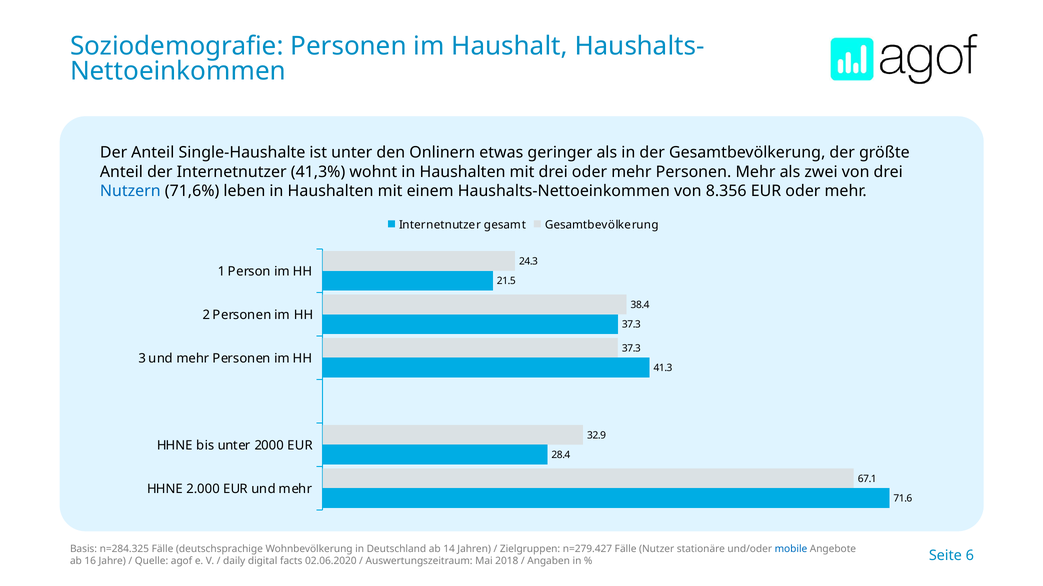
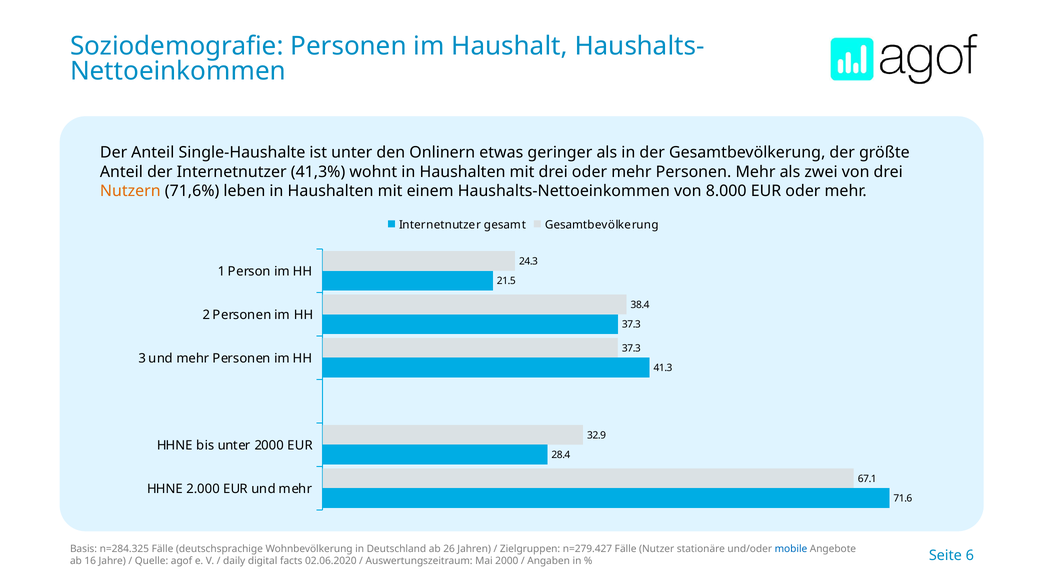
Nutzern colour: blue -> orange
8.356: 8.356 -> 8.000
14: 14 -> 26
Mai 2018: 2018 -> 2000
